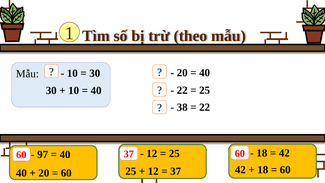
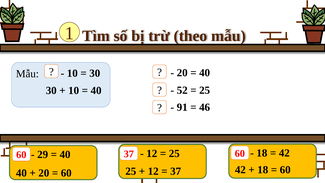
22 at (182, 90): 22 -> 52
38: 38 -> 91
22 at (205, 107): 22 -> 46
97: 97 -> 29
